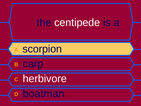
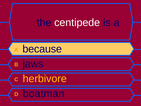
scorpion: scorpion -> because
carp: carp -> jaws
herbivore colour: white -> yellow
